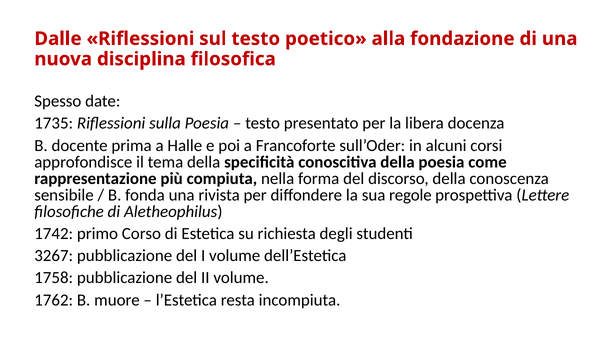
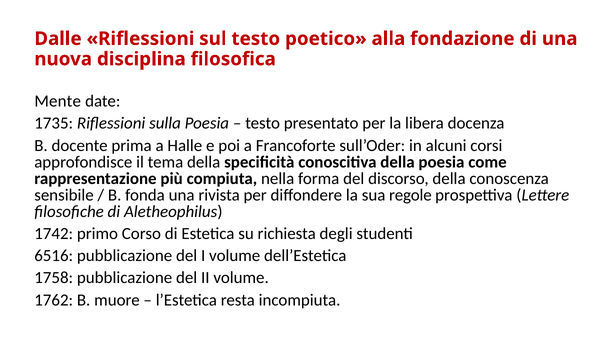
Spesso: Spesso -> Mente
3267: 3267 -> 6516
